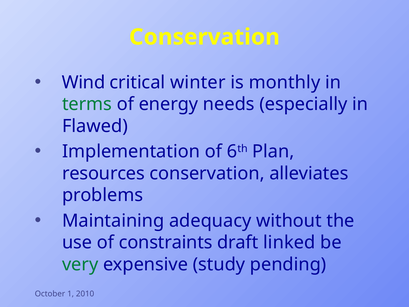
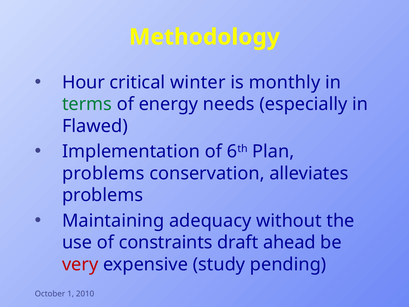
Conservation at (204, 37): Conservation -> Methodology
Wind: Wind -> Hour
resources at (103, 173): resources -> problems
linked: linked -> ahead
very colour: green -> red
